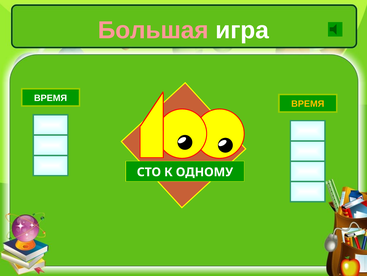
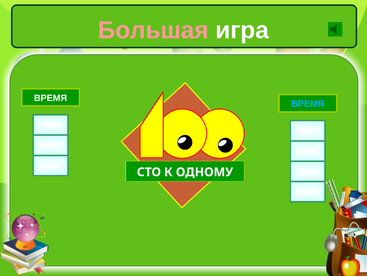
ВРЕМЯ at (308, 104) colour: yellow -> light blue
